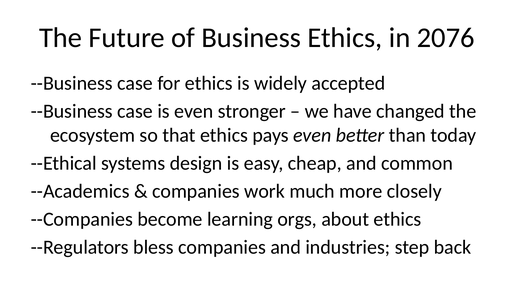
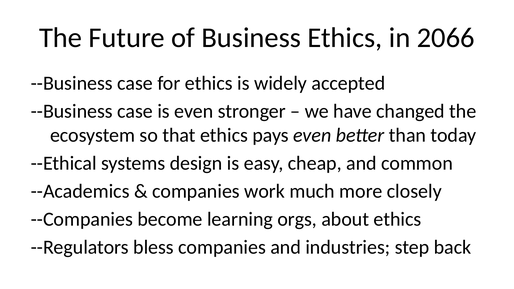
2076: 2076 -> 2066
